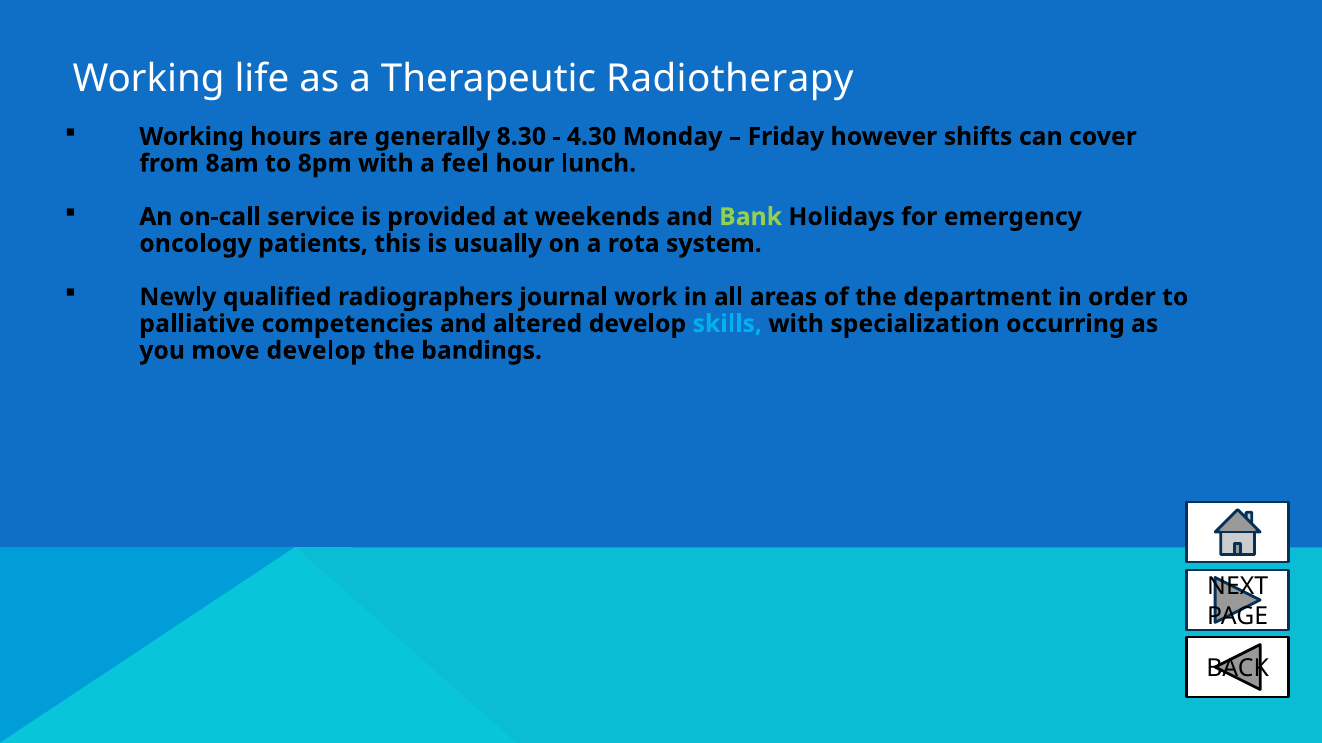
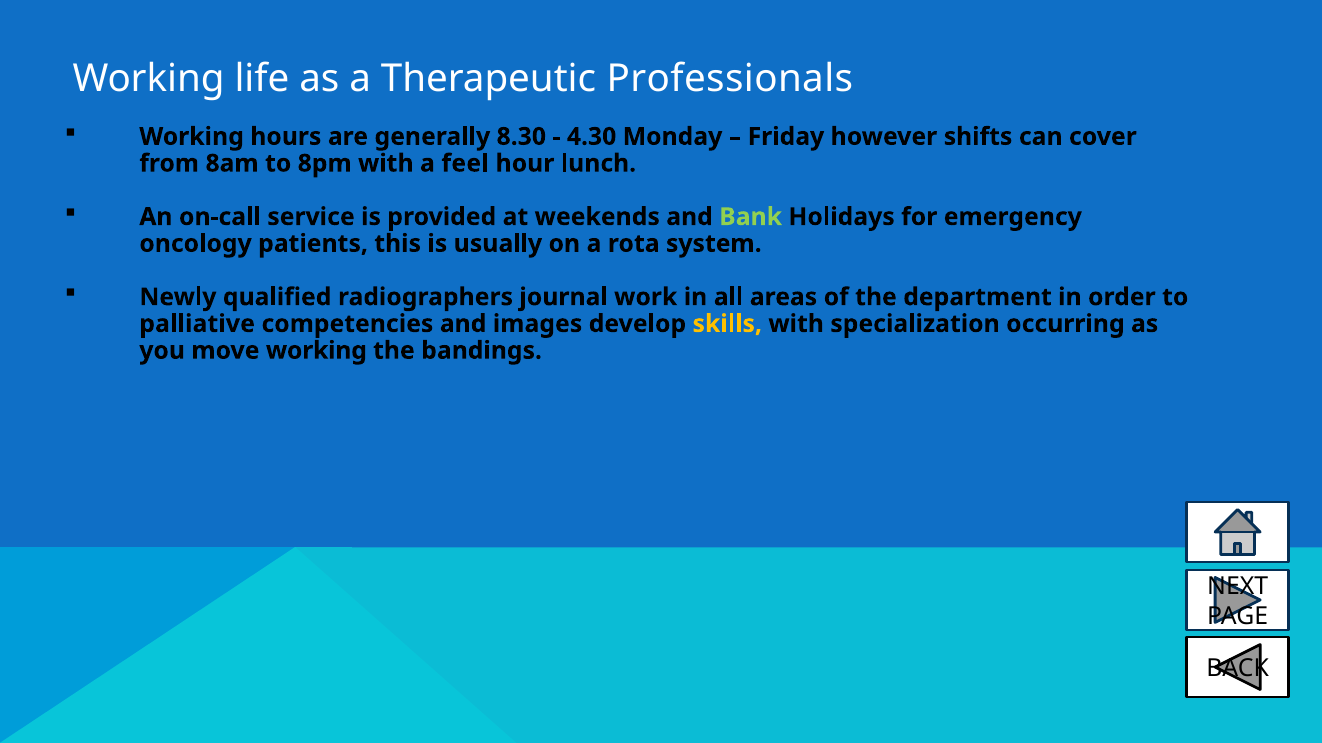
Radiotherapy: Radiotherapy -> Professionals
altered: altered -> images
skills colour: light blue -> yellow
move develop: develop -> working
